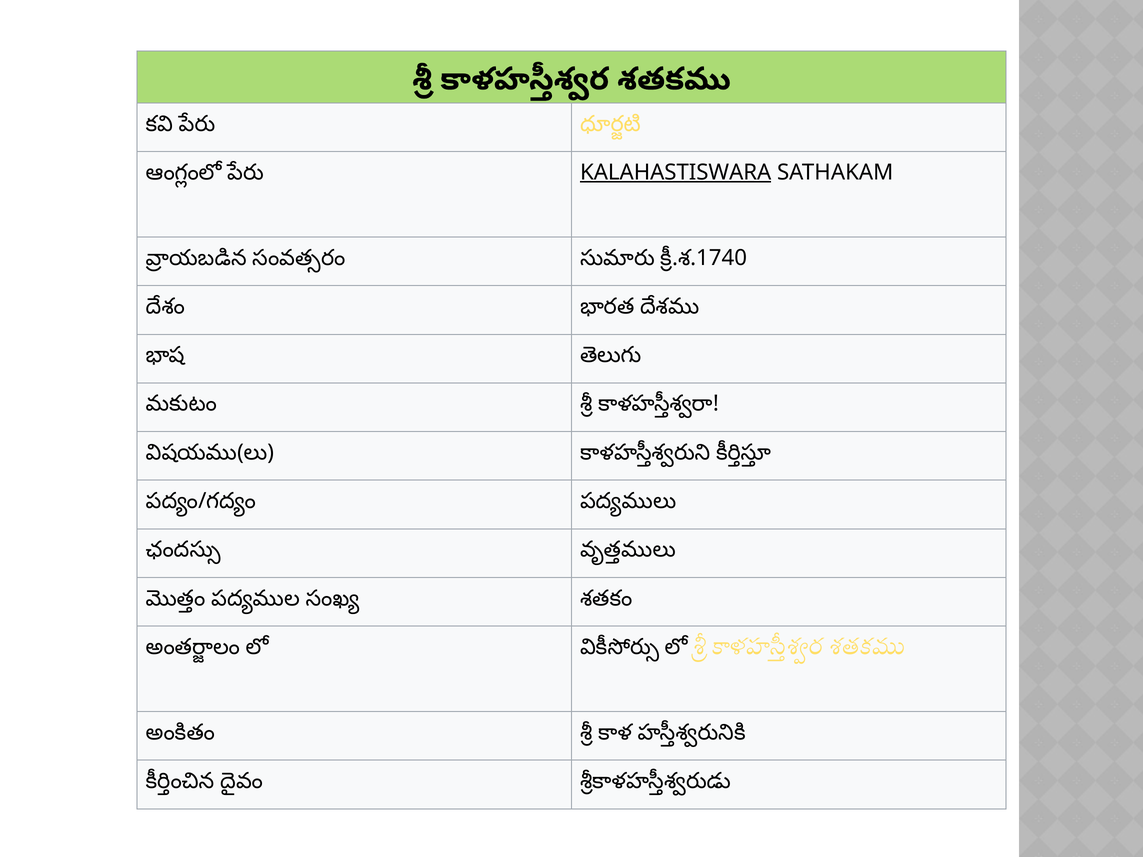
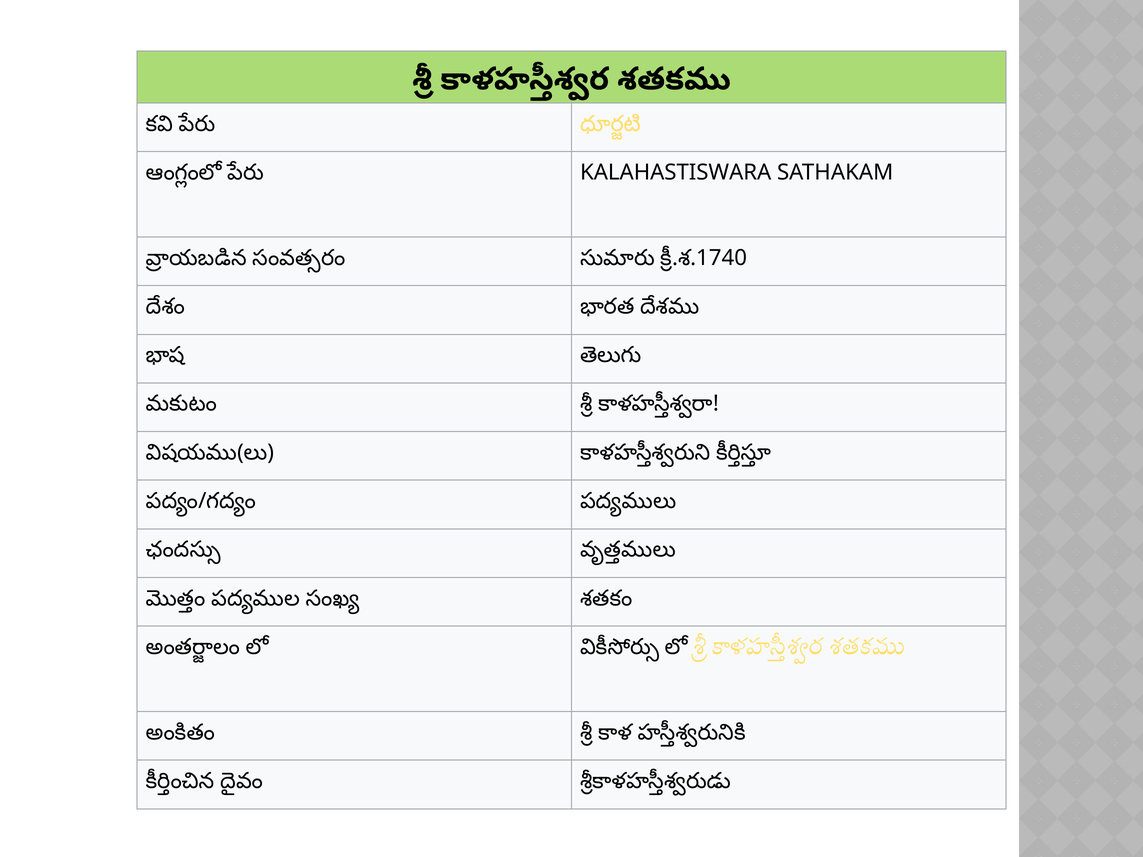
KALAHASTISWARA underline: present -> none
